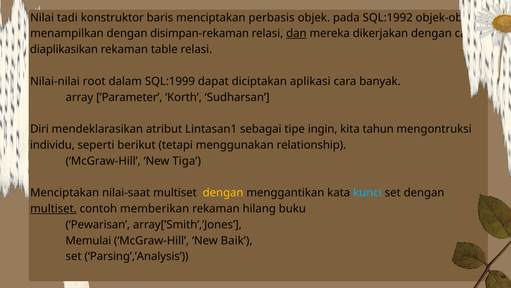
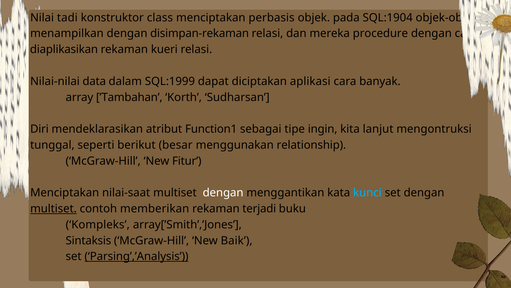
baris: baris -> class
SQL:1992: SQL:1992 -> SQL:1904
dan underline: present -> none
dikerjakan: dikerjakan -> procedure
table: table -> kueri
root: root -> data
’Parameter: ’Parameter -> ’Tambahan
Lintasan1: Lintasan1 -> Function1
tahun: tahun -> lanjut
individu: individu -> tunggal
tetapi: tetapi -> besar
Tiga: Tiga -> Fitur
dengan at (223, 192) colour: yellow -> white
hilang: hilang -> terjadi
Pewarisan: Pewarisan -> Kompleks
Memulai: Memulai -> Sintaksis
Parsing’,’Analysis underline: none -> present
